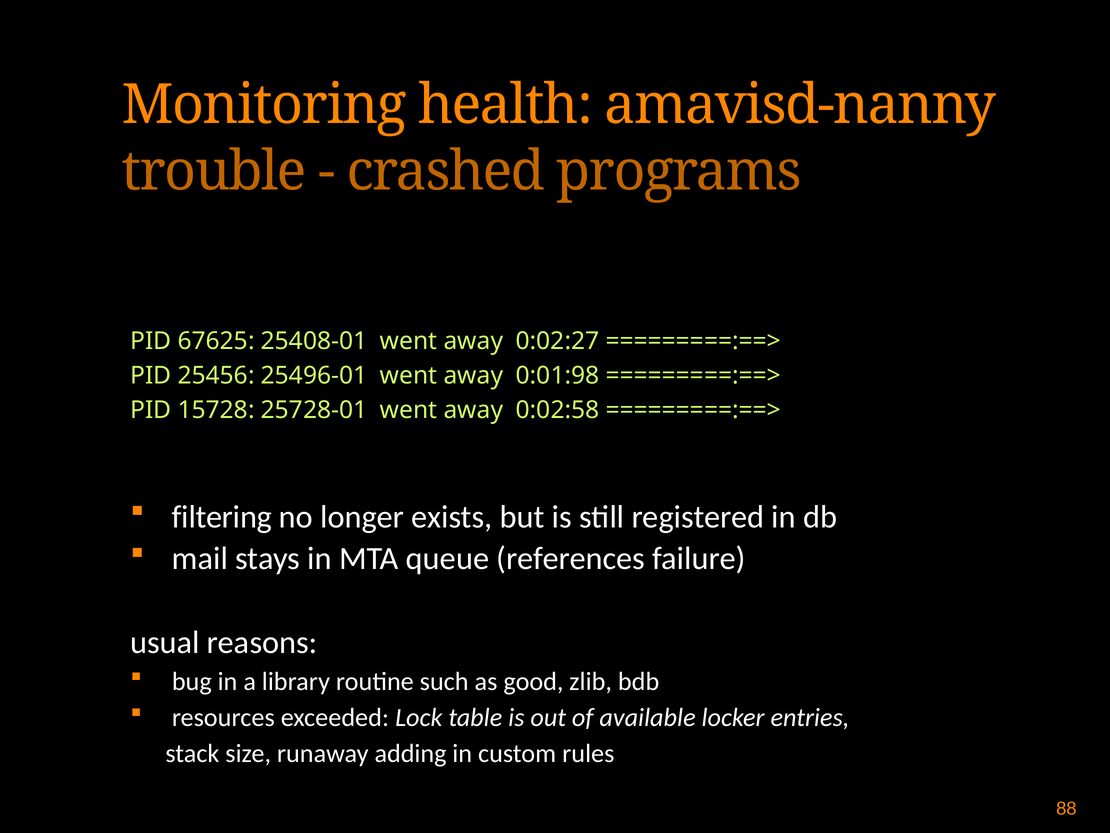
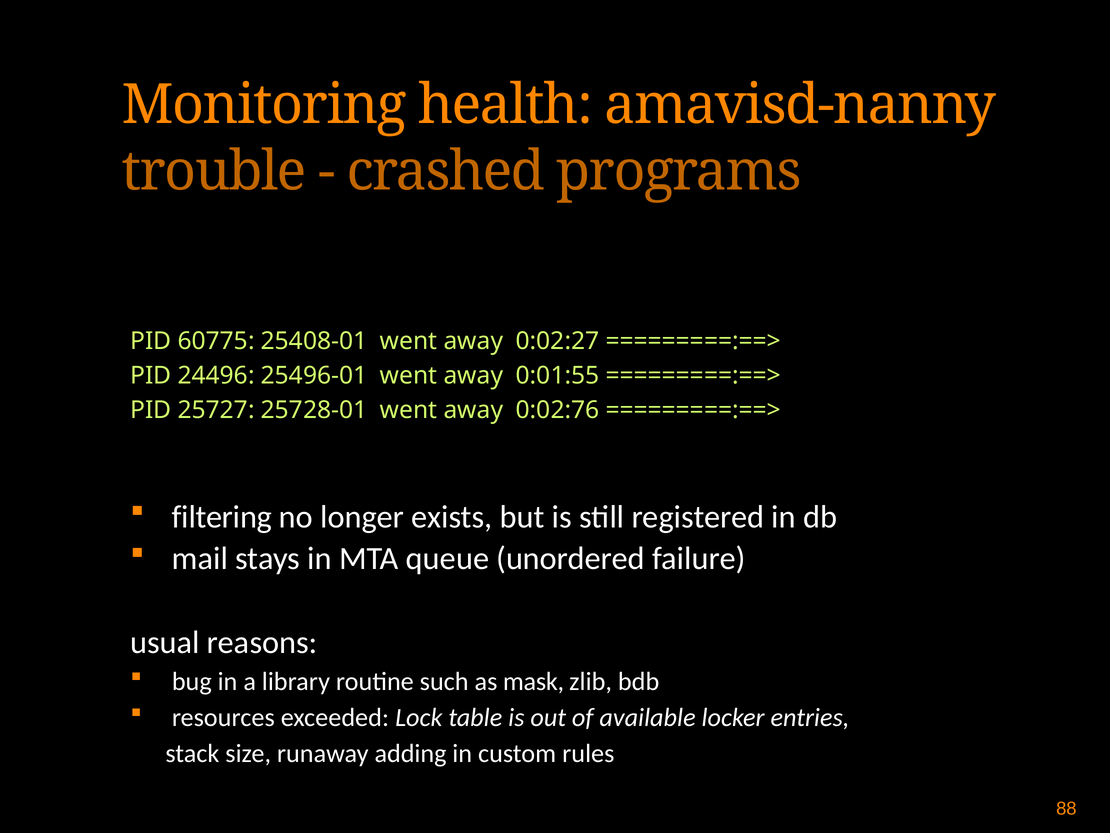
67625: 67625 -> 60775
25456: 25456 -> 24496
0:01:98: 0:01:98 -> 0:01:55
15728: 15728 -> 25727
0:02:58: 0:02:58 -> 0:02:76
references: references -> unordered
good: good -> mask
